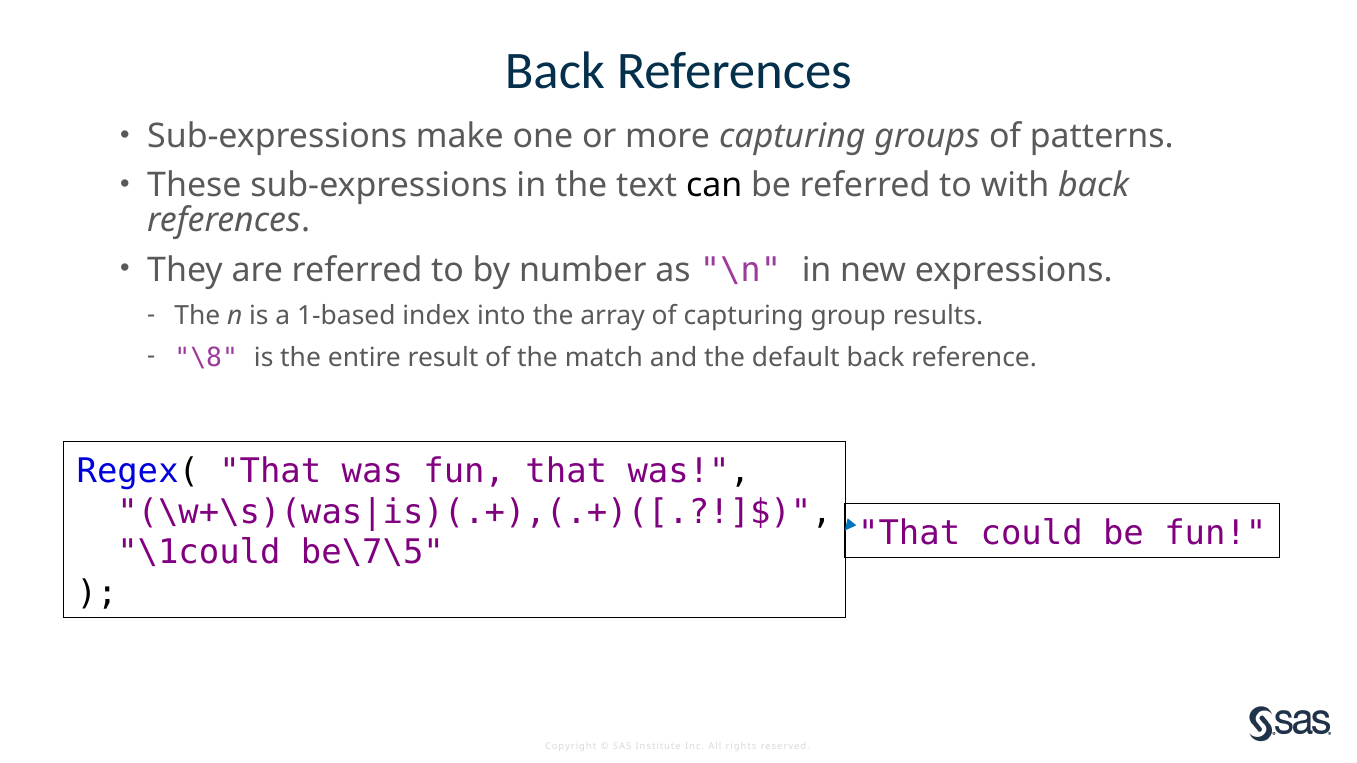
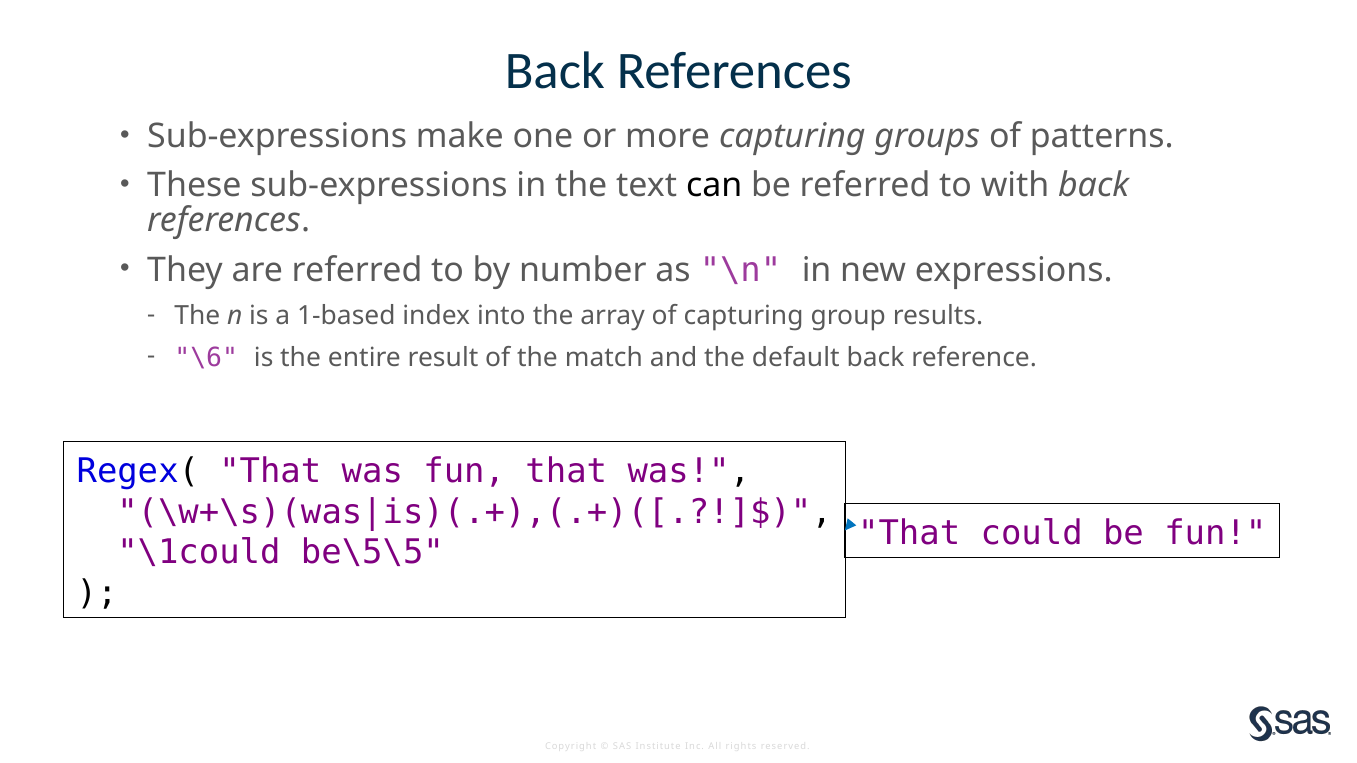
\8: \8 -> \6
be\7\5: be\7\5 -> be\5\5
